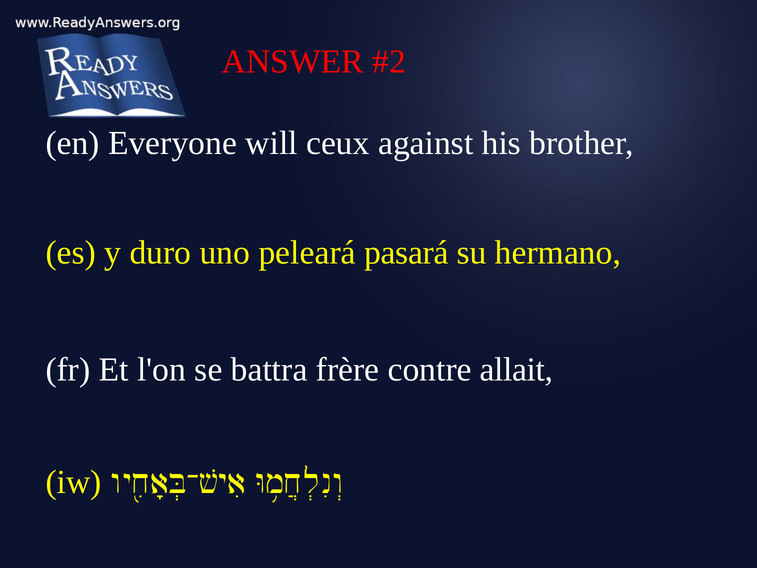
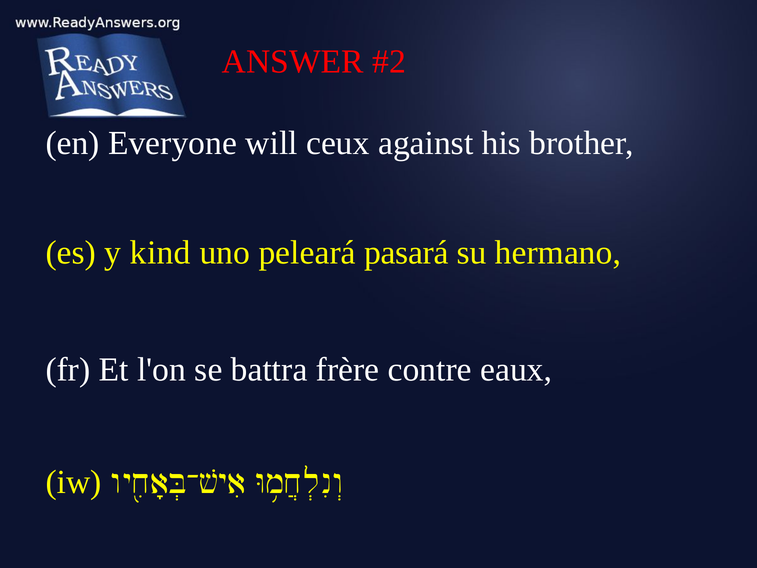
duro: duro -> kind
allait: allait -> eaux
